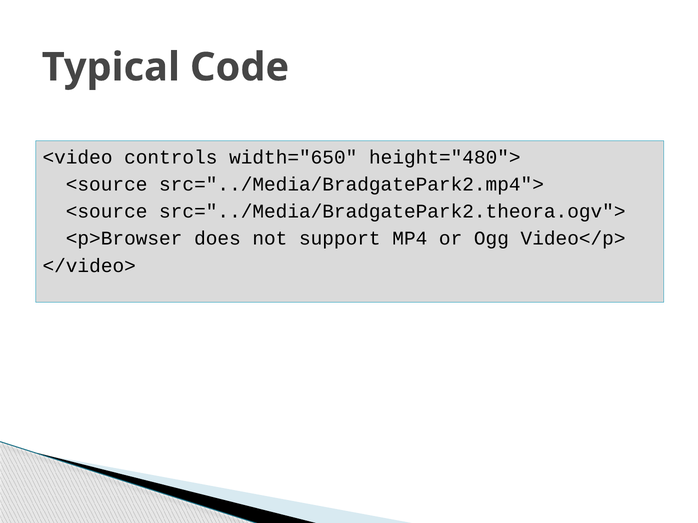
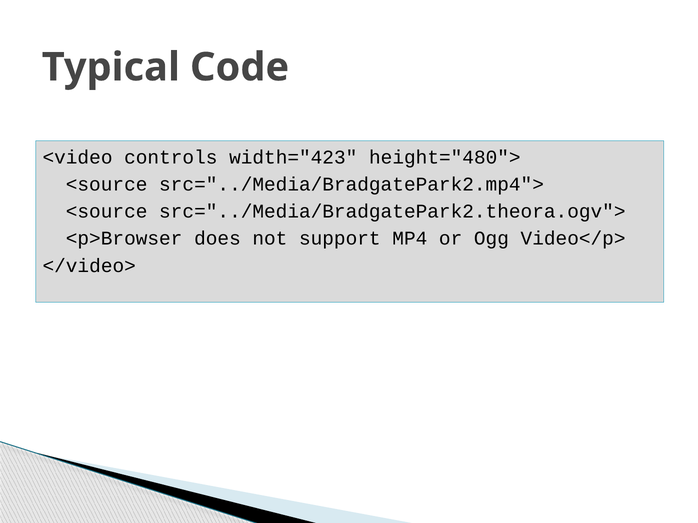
width="650: width="650 -> width="423
